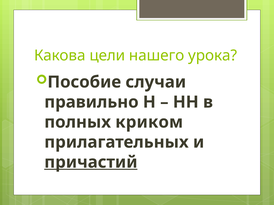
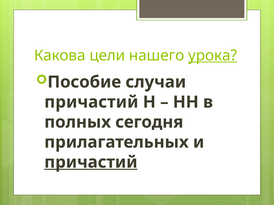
урока underline: none -> present
правильно at (91, 102): правильно -> причастий
криком: криком -> сегодня
